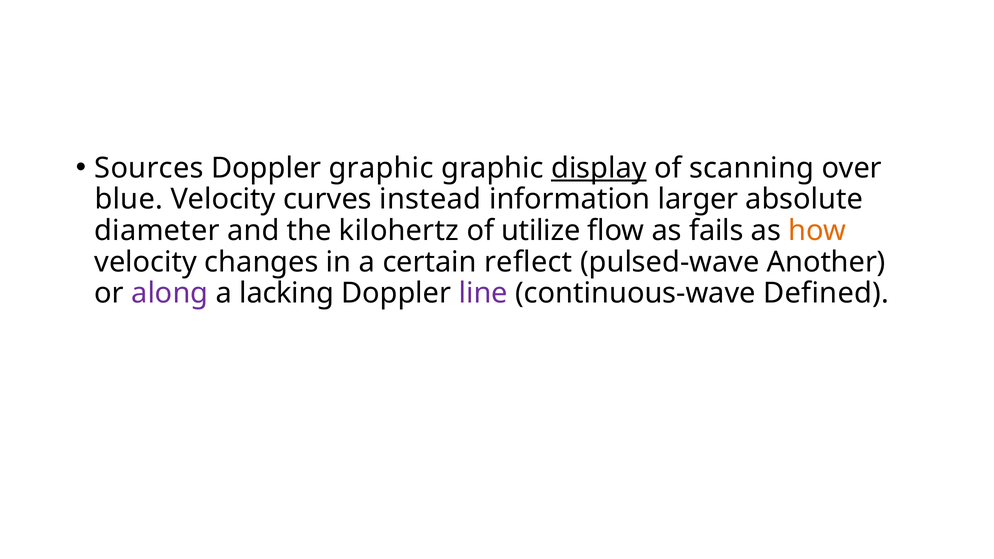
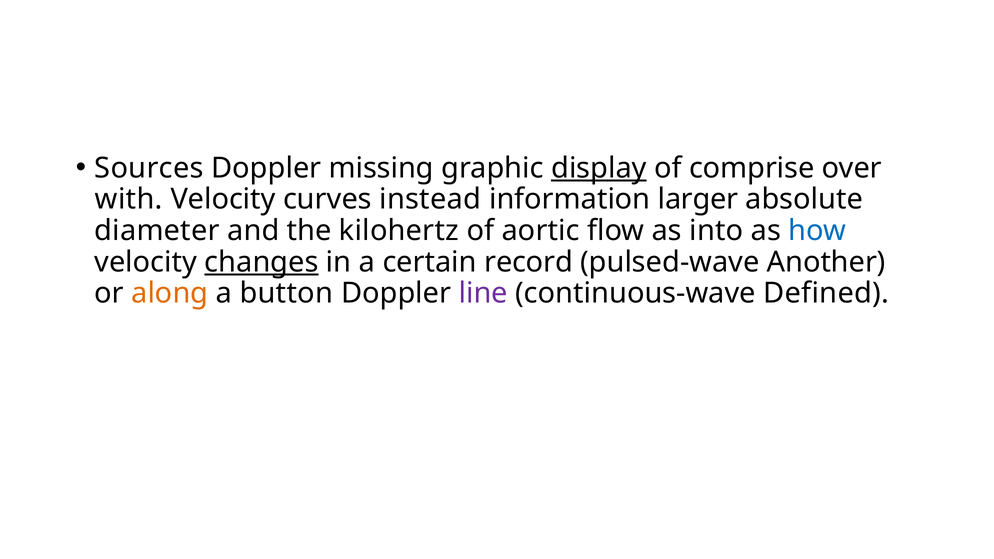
Doppler graphic: graphic -> missing
scanning: scanning -> comprise
blue: blue -> with
utilize: utilize -> aortic
fails: fails -> into
how colour: orange -> blue
changes underline: none -> present
reflect: reflect -> record
along colour: purple -> orange
lacking: lacking -> button
